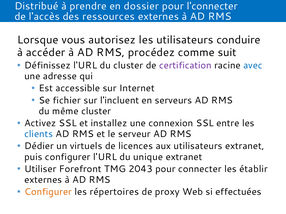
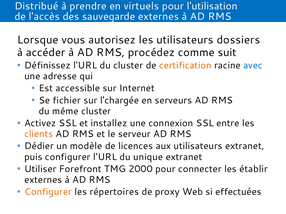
dossier: dossier -> virtuels
l'connecter: l'connecter -> l'utilisation
ressources: ressources -> sauvegarde
conduire: conduire -> dossiers
certification colour: purple -> orange
l'incluent: l'incluent -> l'chargée
clients colour: blue -> orange
virtuels: virtuels -> modèle
2043: 2043 -> 2000
